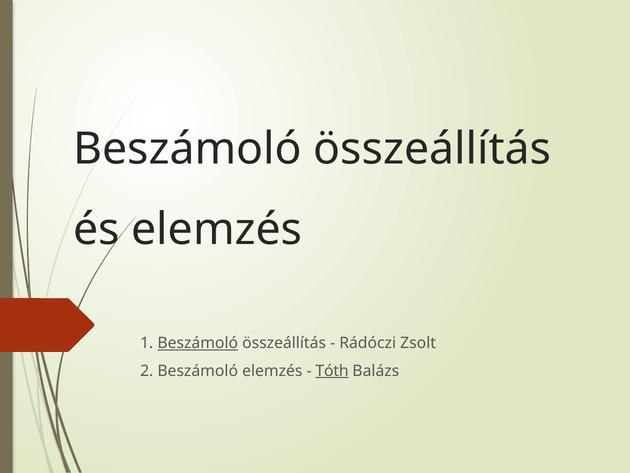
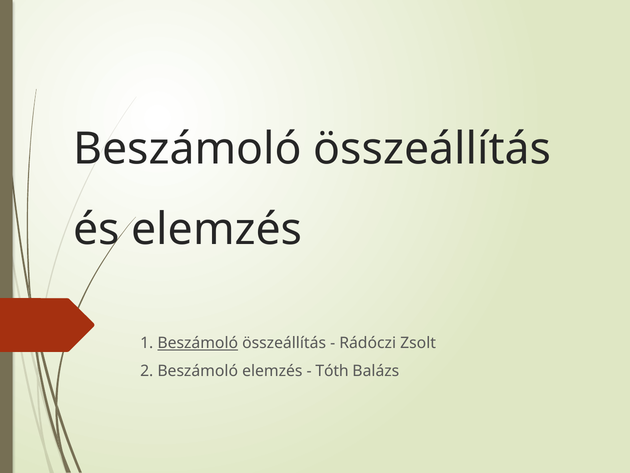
Tóth underline: present -> none
